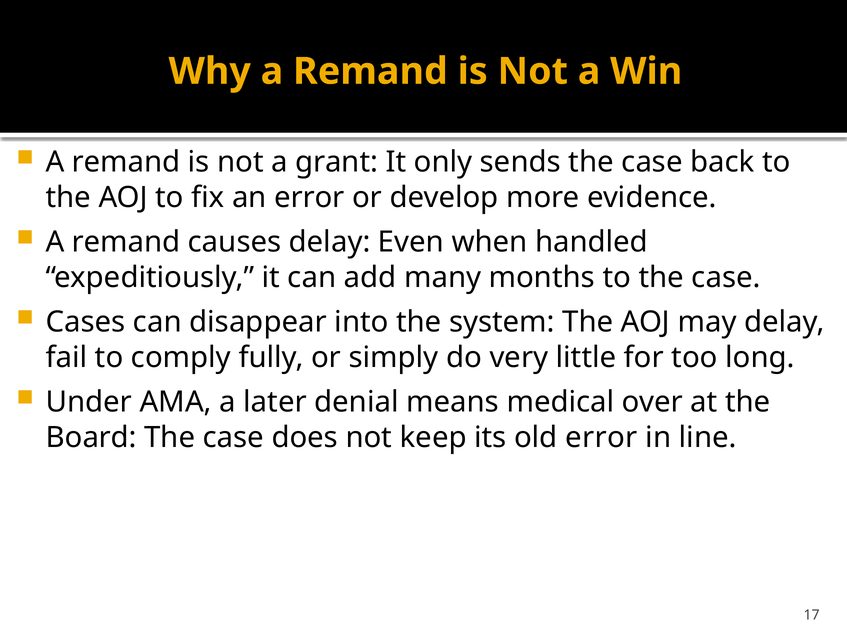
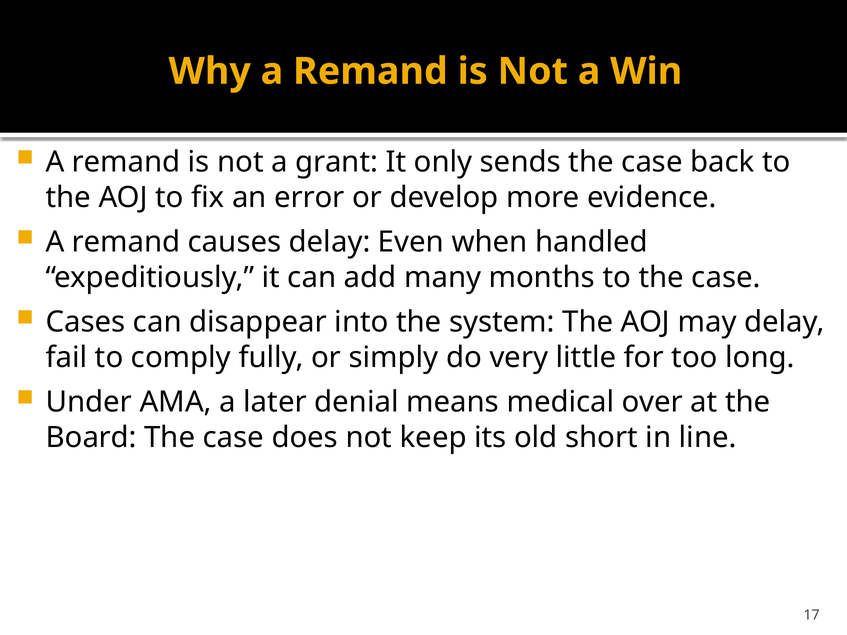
old error: error -> short
